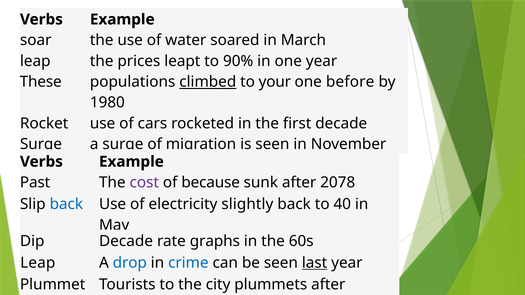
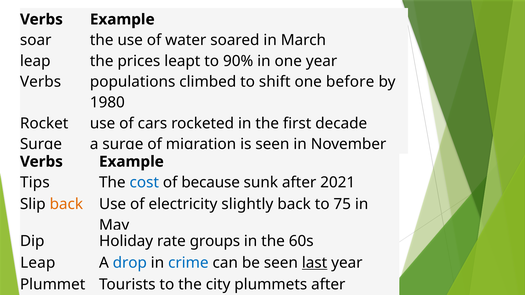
These at (41, 82): These -> Verbs
climbed underline: present -> none
your: your -> shift
Past: Past -> Tips
cost colour: purple -> blue
2078: 2078 -> 2021
back at (66, 204) colour: blue -> orange
40: 40 -> 75
Dip Decade: Decade -> Holiday
graphs: graphs -> groups
